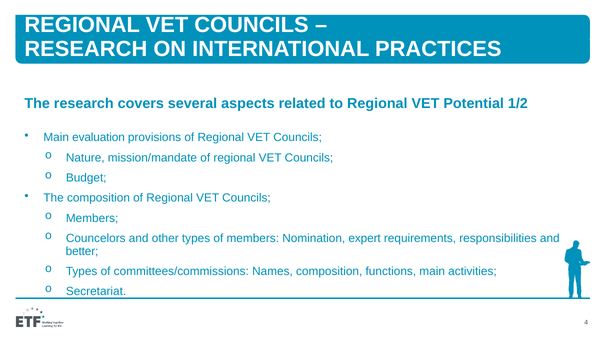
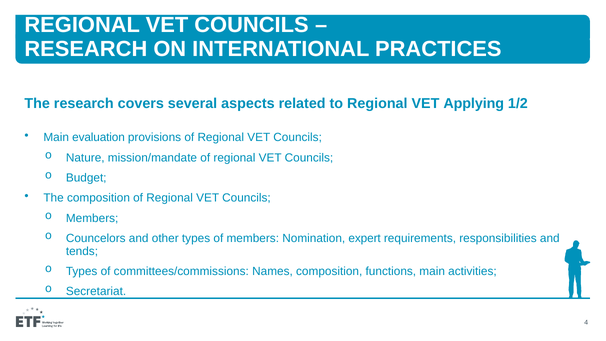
Potential: Potential -> Applying
better: better -> tends
